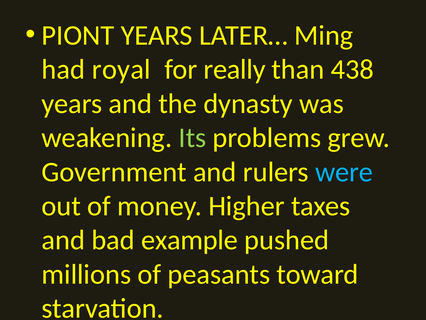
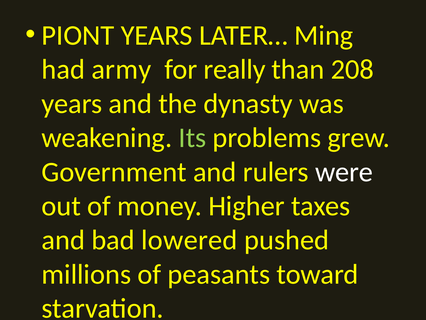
royal: royal -> army
438: 438 -> 208
were colour: light blue -> white
example: example -> lowered
